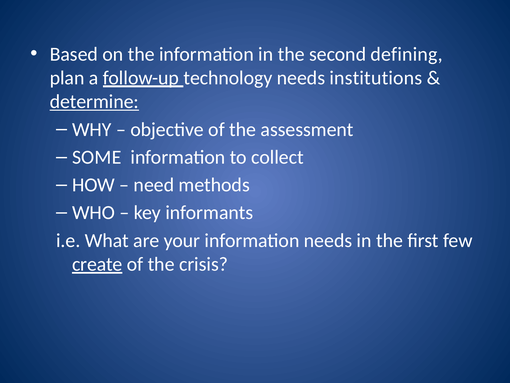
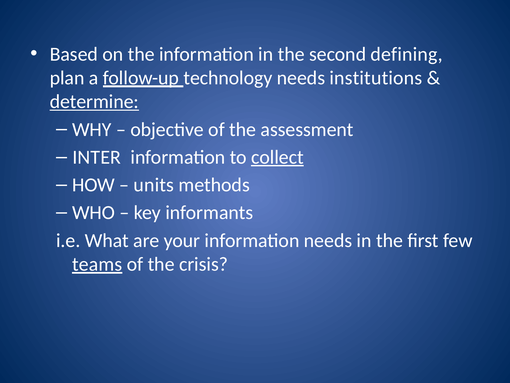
SOME: SOME -> INTER
collect underline: none -> present
need: need -> units
create: create -> teams
